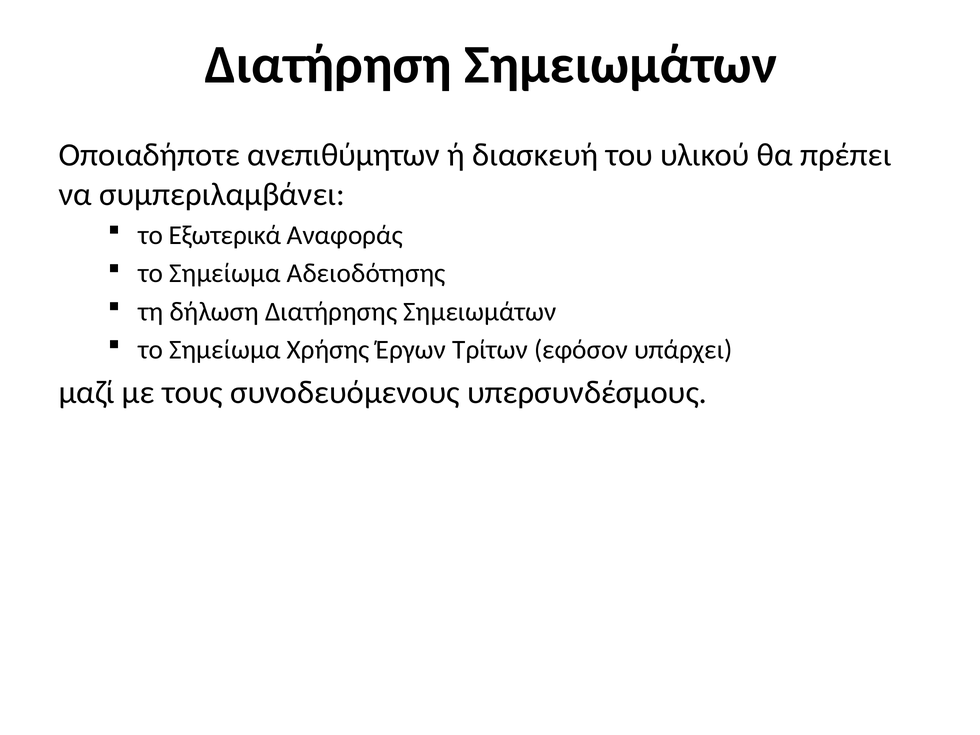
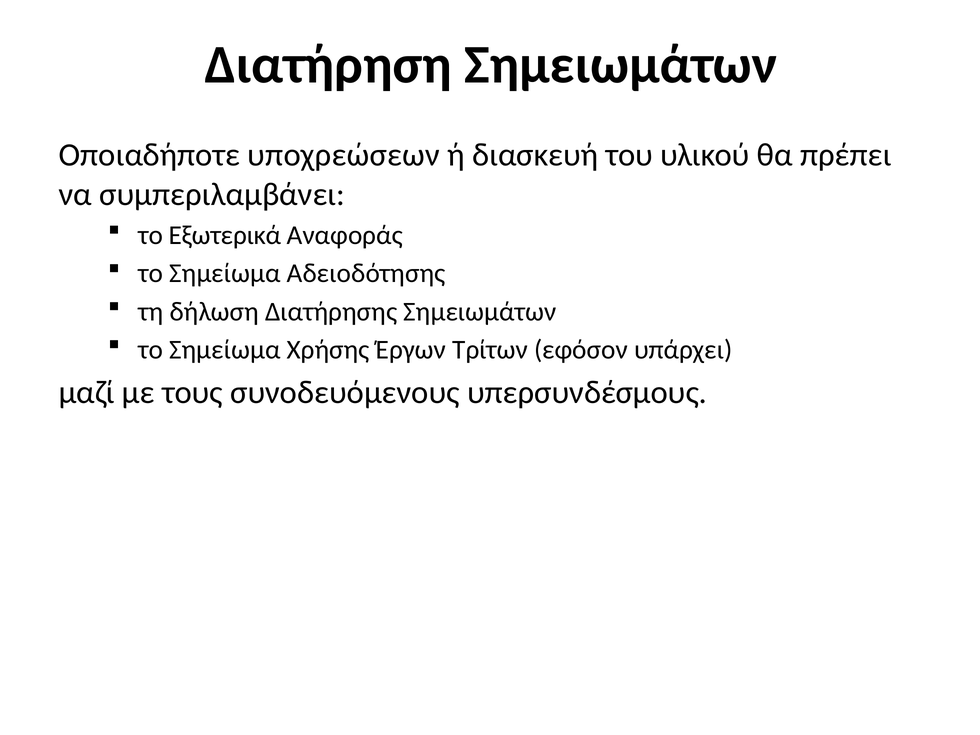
ανεπιθύμητων: ανεπιθύμητων -> υποχρεώσεων
